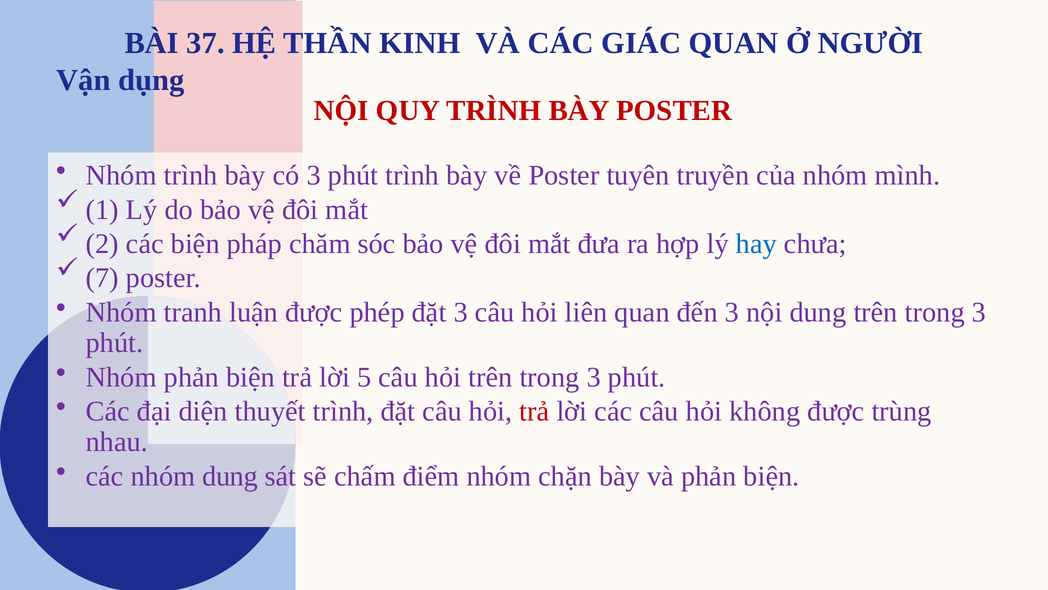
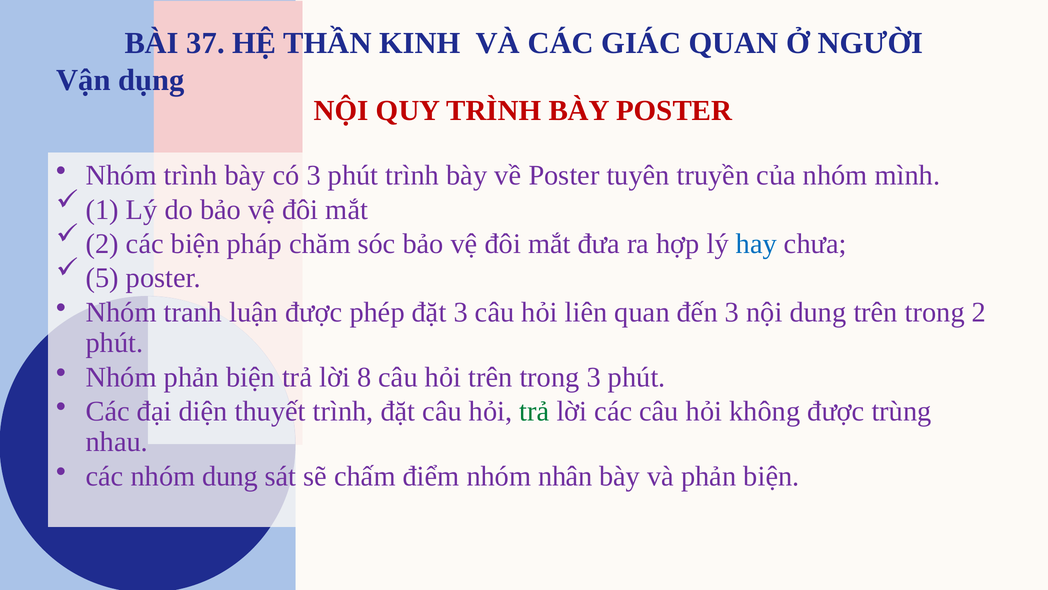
7: 7 -> 5
dung trên trong 3: 3 -> 2
5: 5 -> 8
trả at (534, 411) colour: red -> green
chặn: chặn -> nhân
